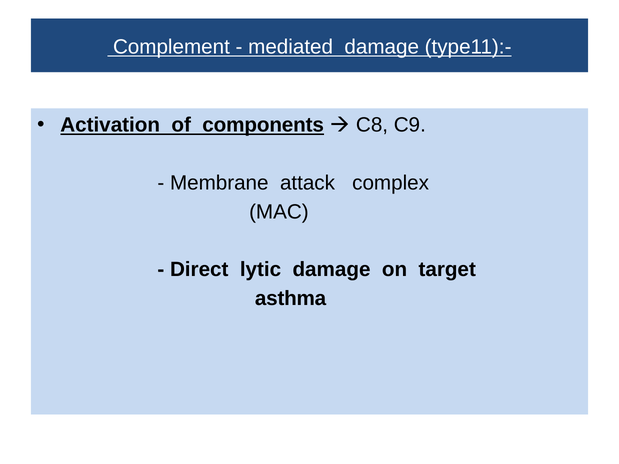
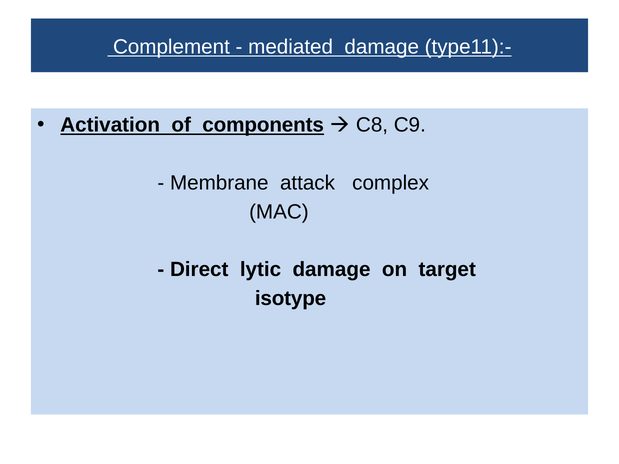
asthma: asthma -> isotype
